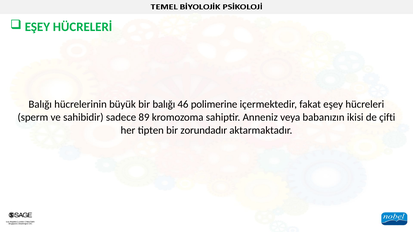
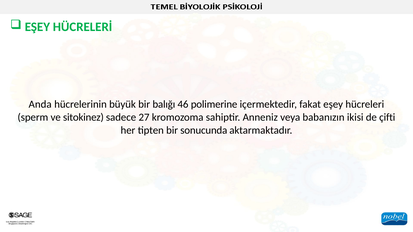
Balığı at (40, 105): Balığı -> Anda
sahibidir: sahibidir -> sitokinez
89: 89 -> 27
zorundadır: zorundadır -> sonucunda
